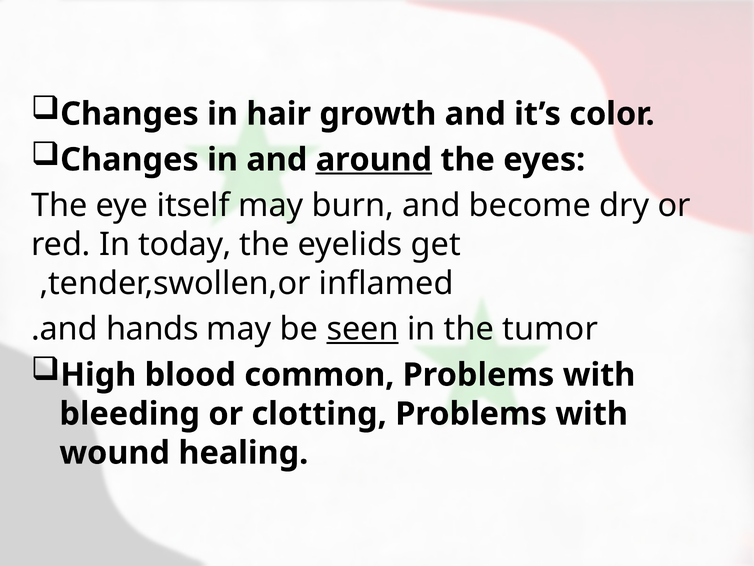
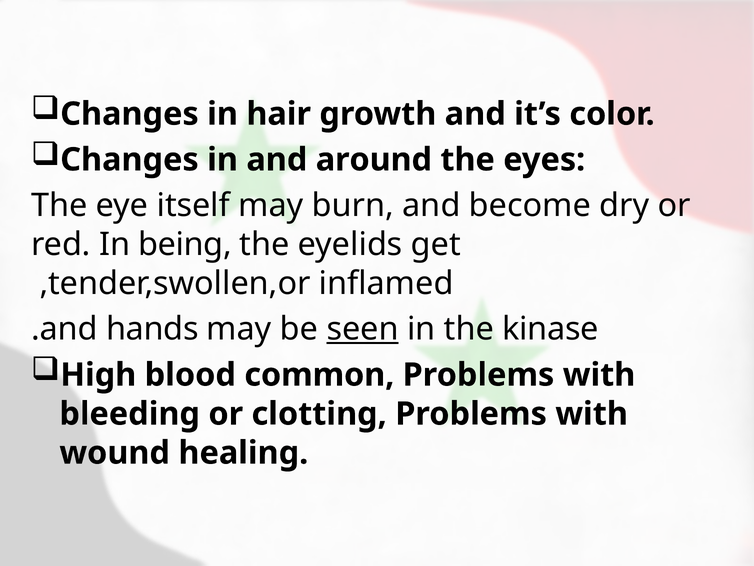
around underline: present -> none
today: today -> being
tumor: tumor -> kinase
